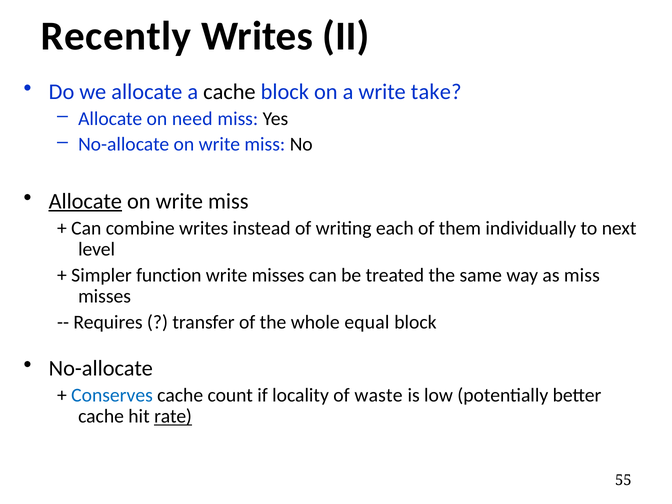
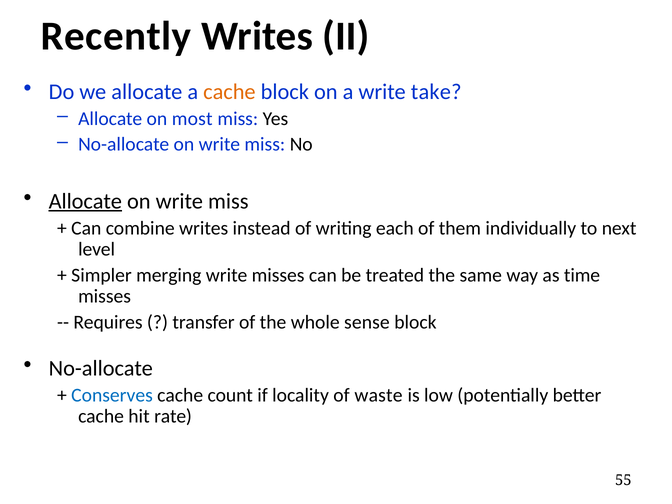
cache at (229, 92) colour: black -> orange
need: need -> most
function: function -> merging
as miss: miss -> time
equal: equal -> sense
rate underline: present -> none
